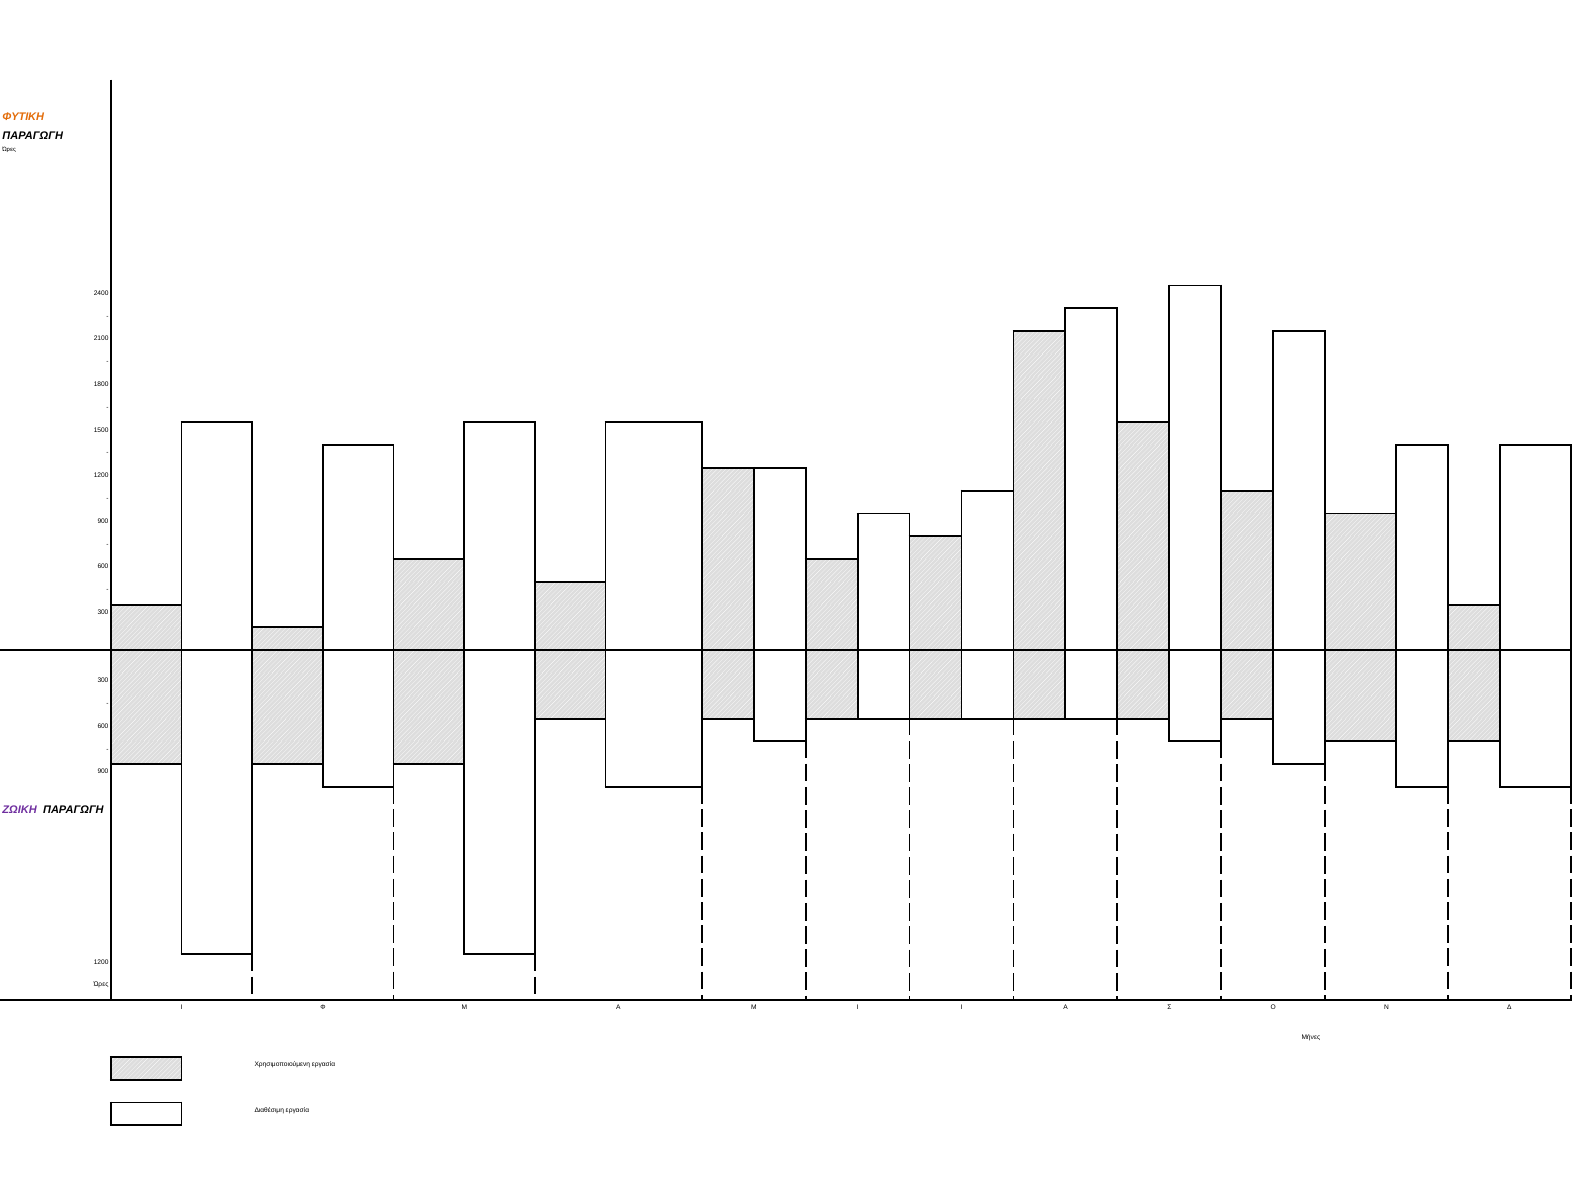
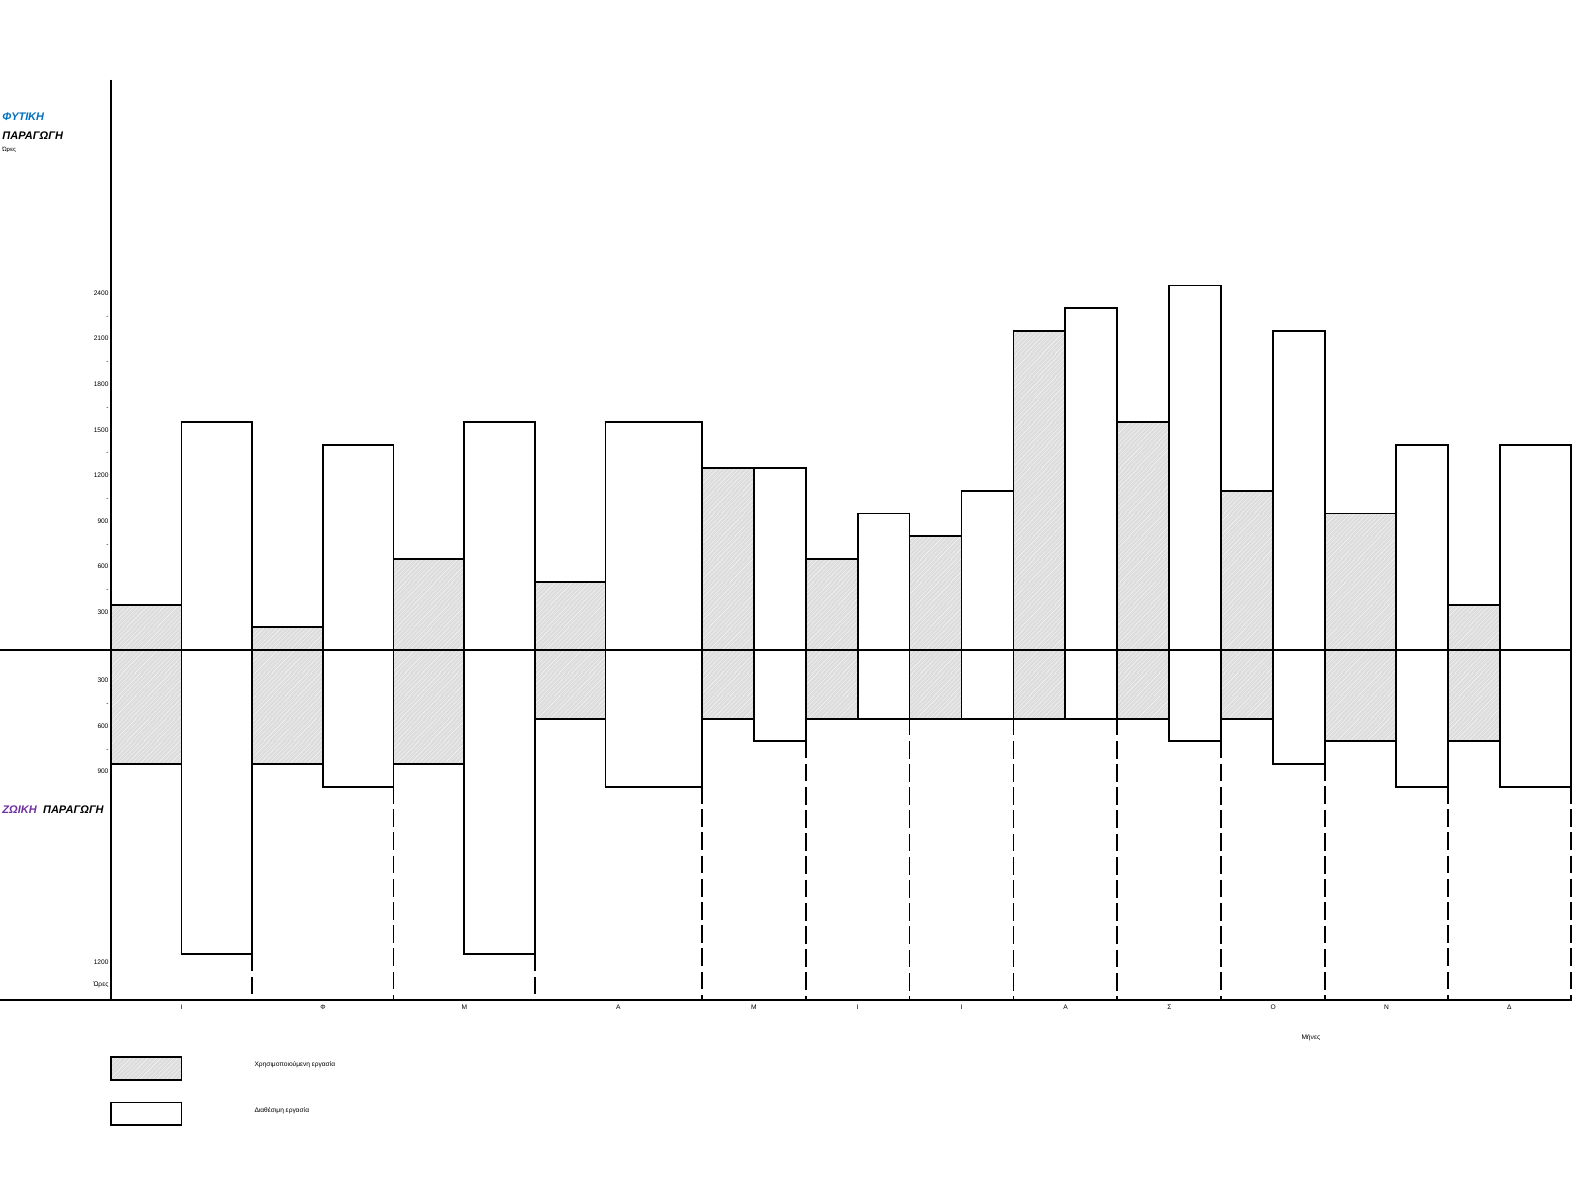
ΦΥΤΙΚΗ colour: orange -> blue
